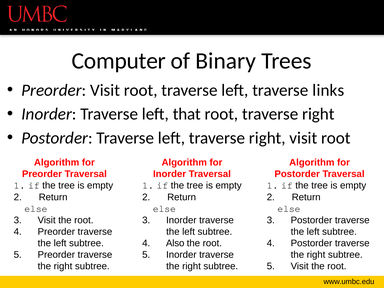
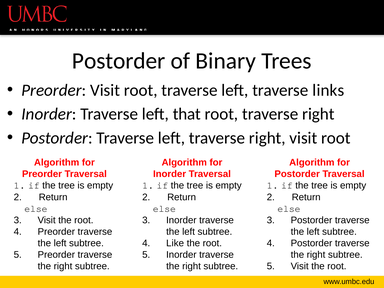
Computer at (119, 61): Computer -> Postorder
Also: Also -> Like
